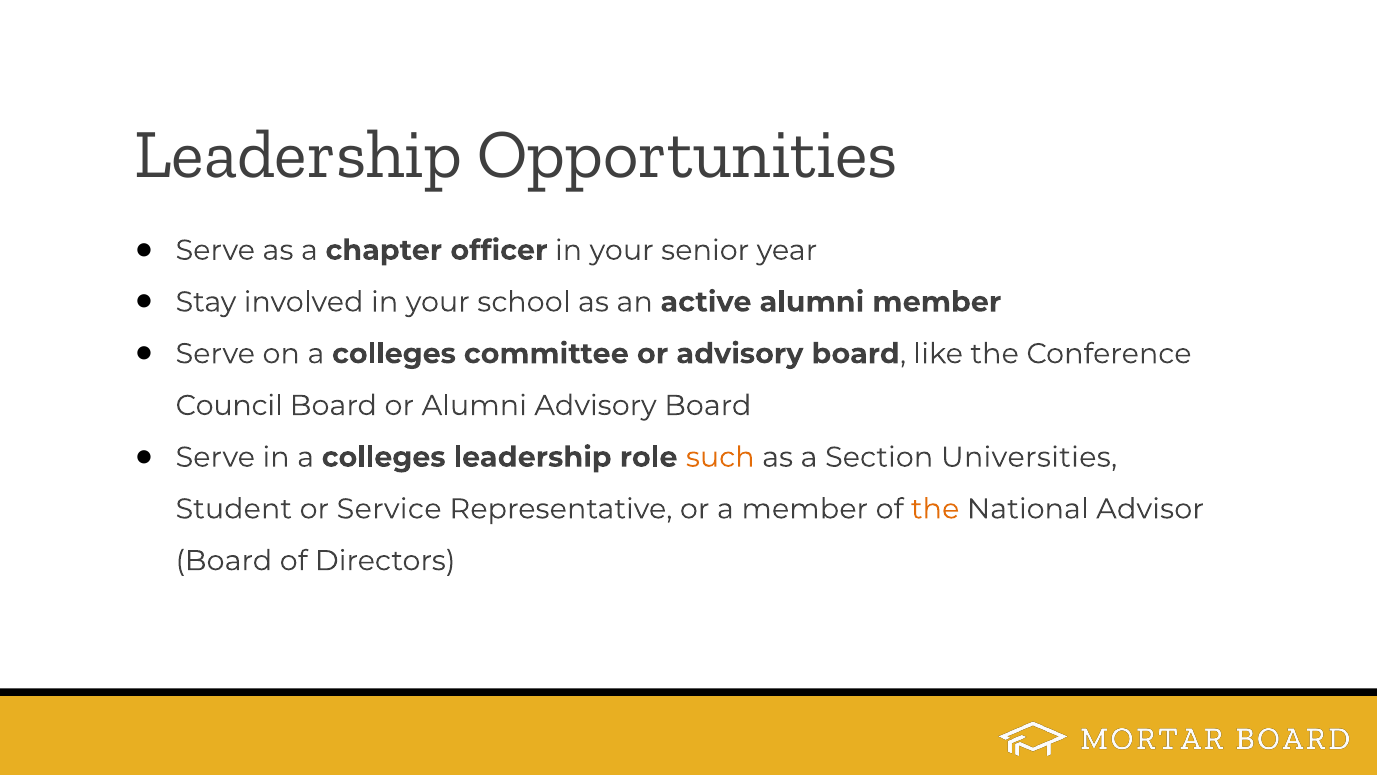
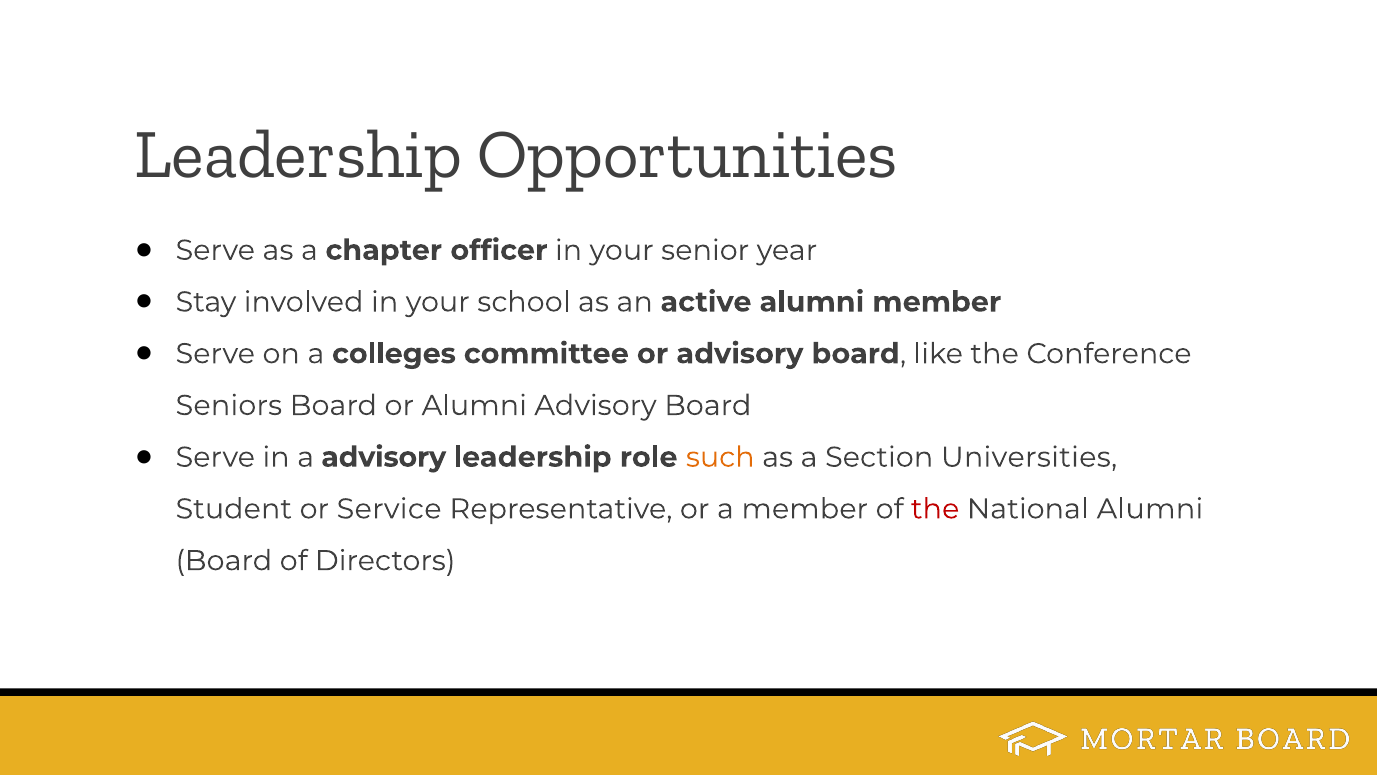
Council: Council -> Seniors
in a colleges: colleges -> advisory
the at (935, 509) colour: orange -> red
National Advisor: Advisor -> Alumni
